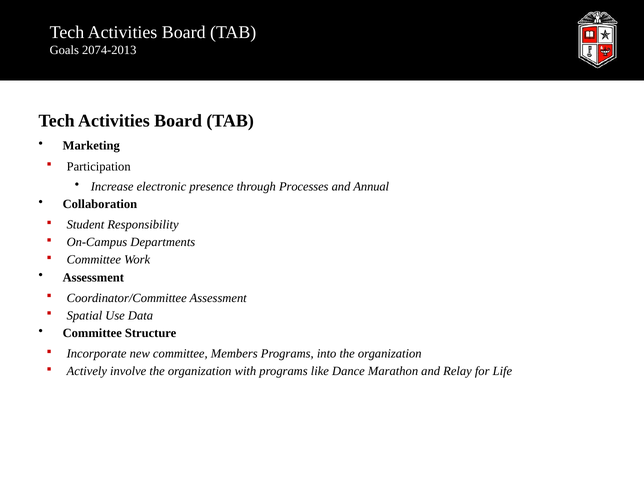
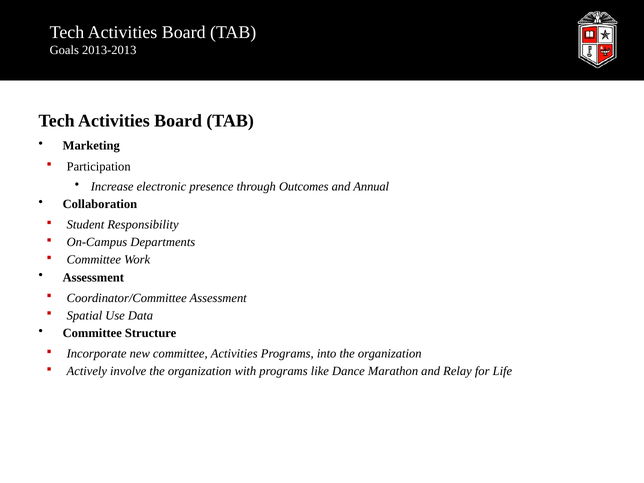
2074-2013: 2074-2013 -> 2013-2013
Processes: Processes -> Outcomes
committee Members: Members -> Activities
